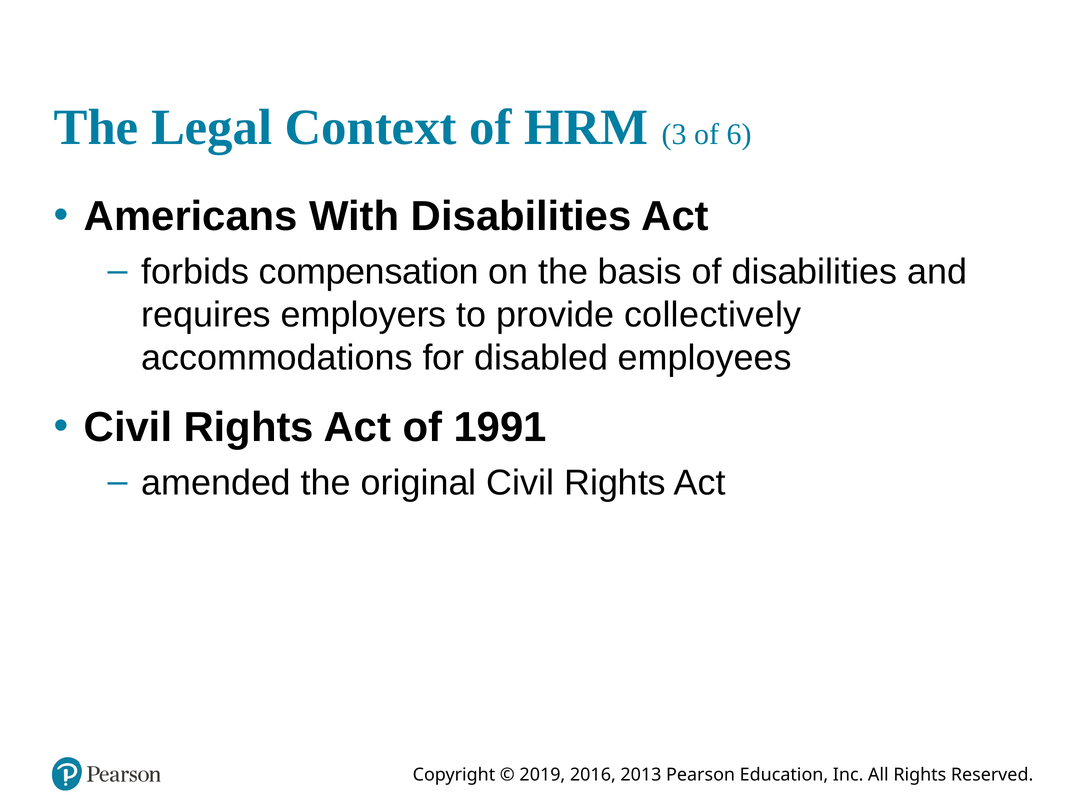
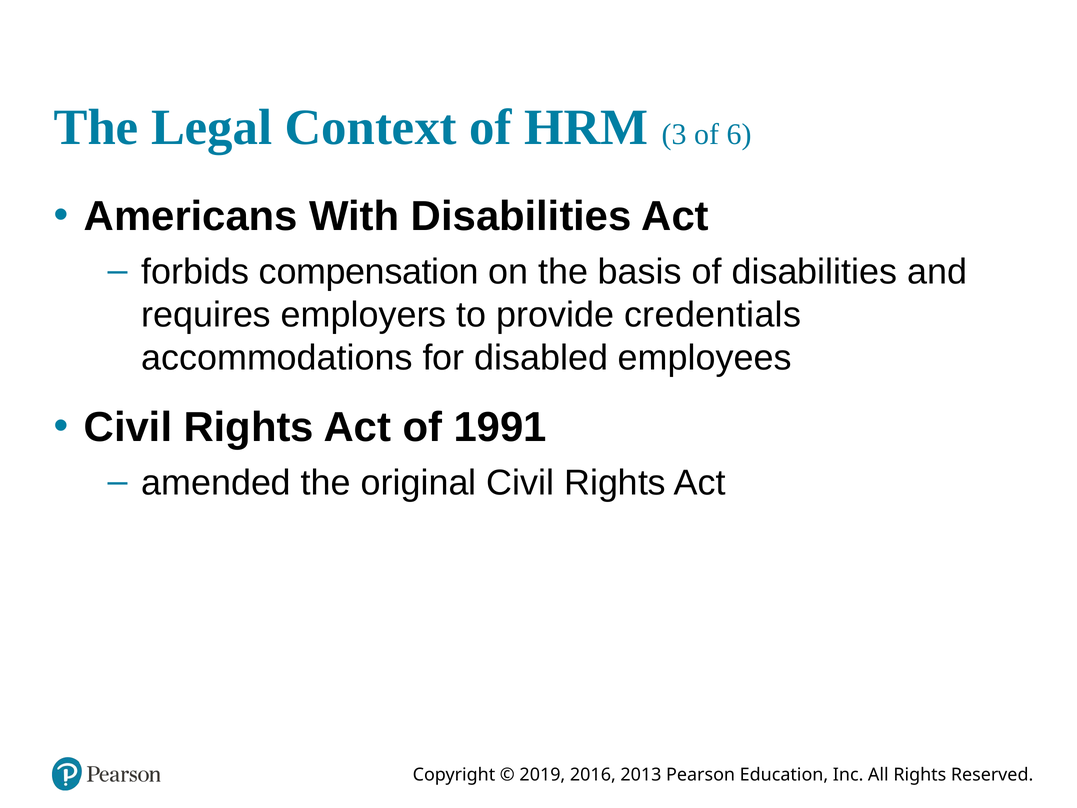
collectively: collectively -> credentials
